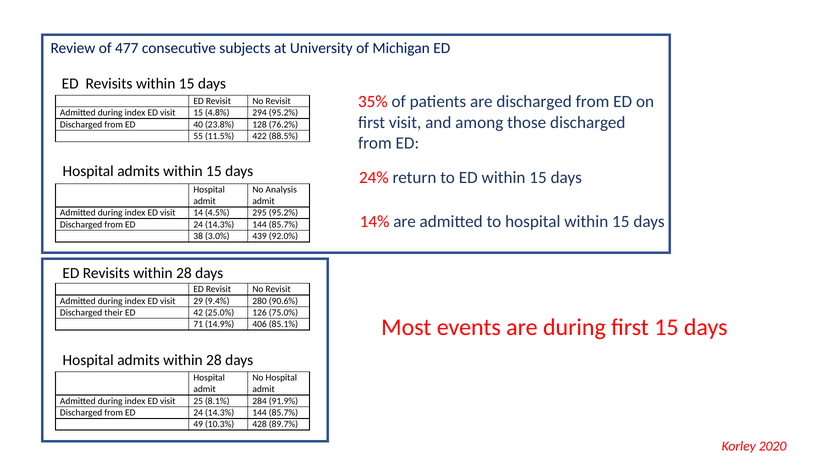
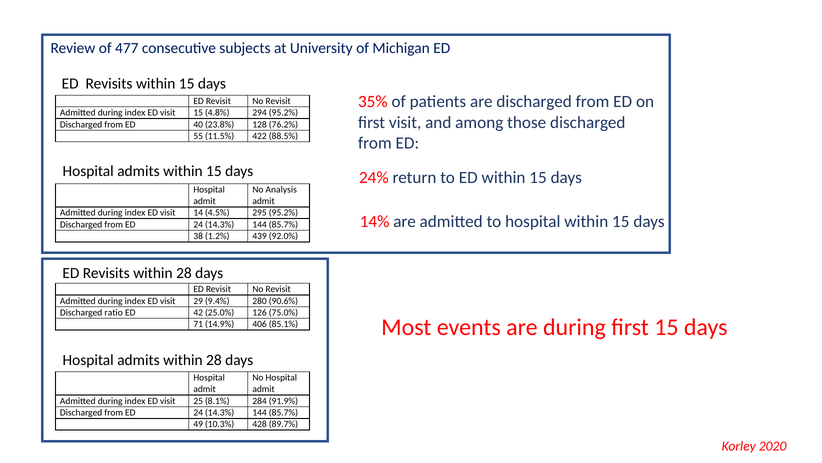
3.0%: 3.0% -> 1.2%
their: their -> ratio
